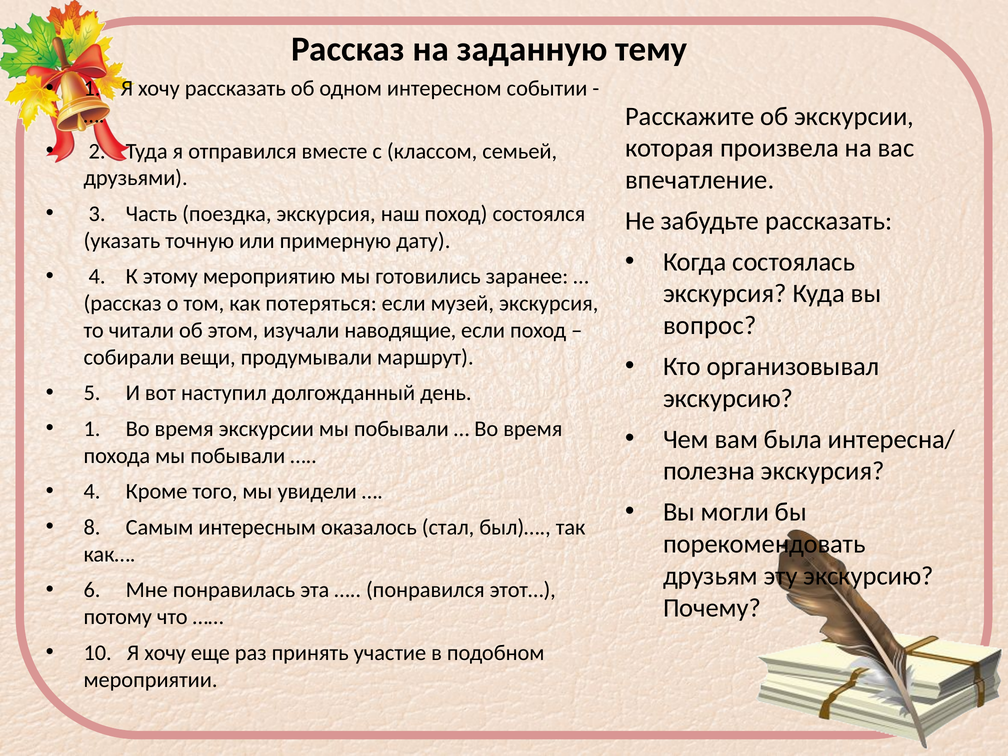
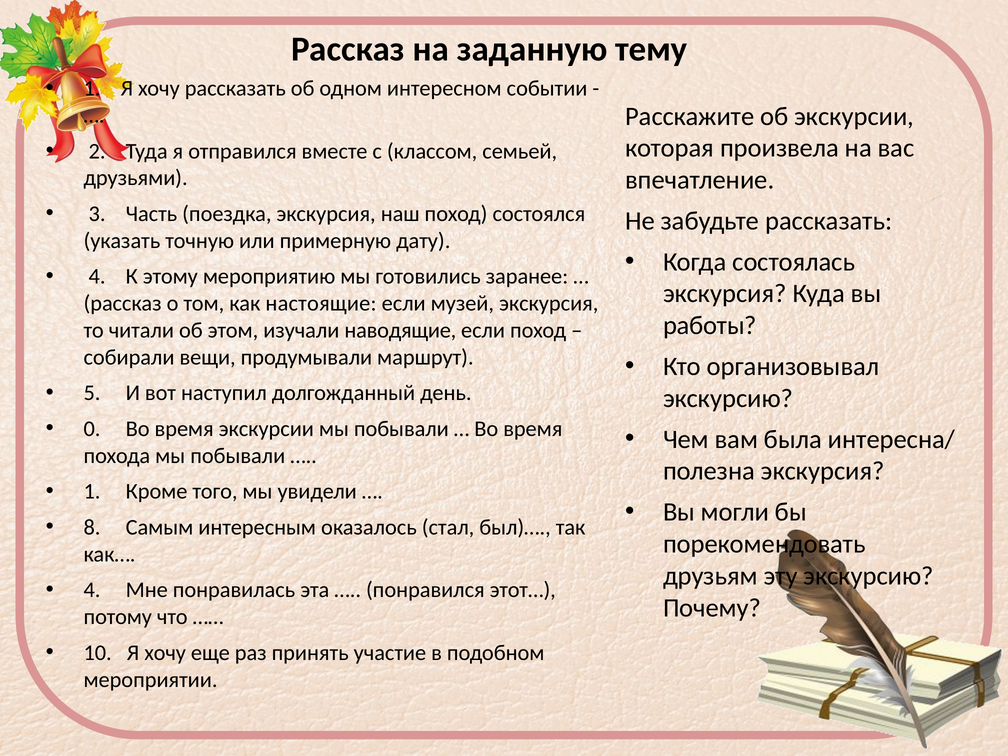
потеряться: потеряться -> настоящие
вопрос: вопрос -> работы
1 at (92, 429): 1 -> 0
4 at (92, 492): 4 -> 1
6 at (92, 590): 6 -> 4
